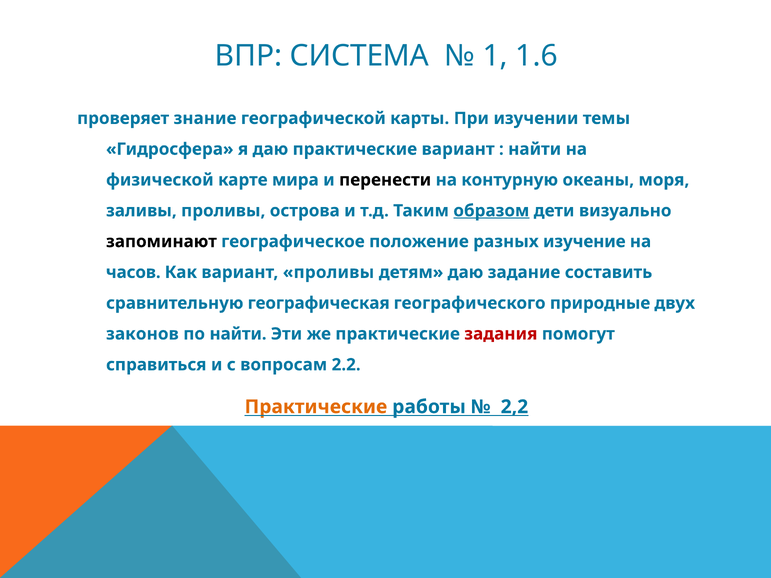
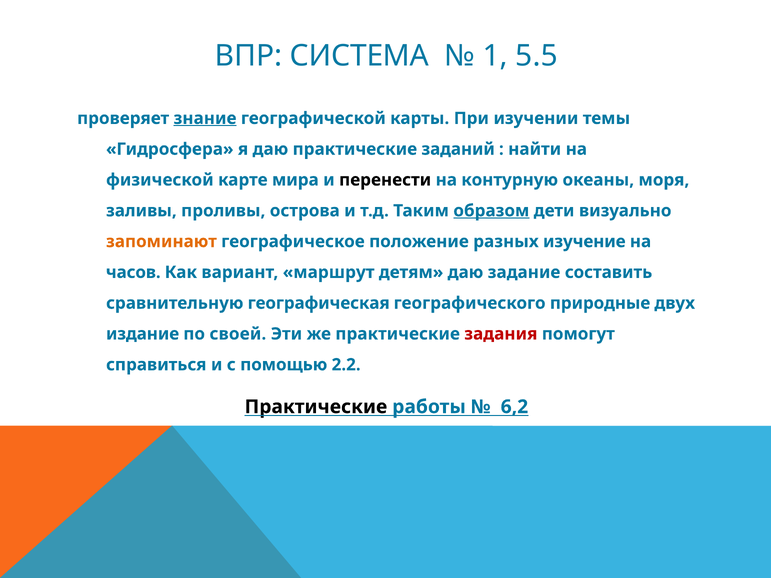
1.6: 1.6 -> 5.5
знание underline: none -> present
практические вариант: вариант -> заданий
запоминают colour: black -> orange
вариант проливы: проливы -> маршрут
законов: законов -> издание
по найти: найти -> своей
вопросам: вопросам -> помощью
Практические at (316, 407) colour: orange -> black
2,2: 2,2 -> 6,2
